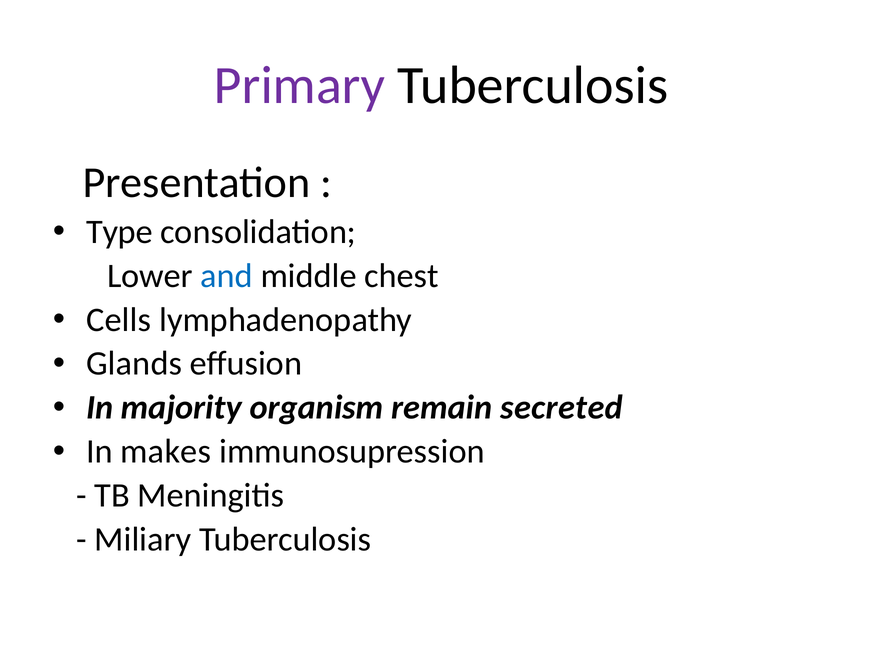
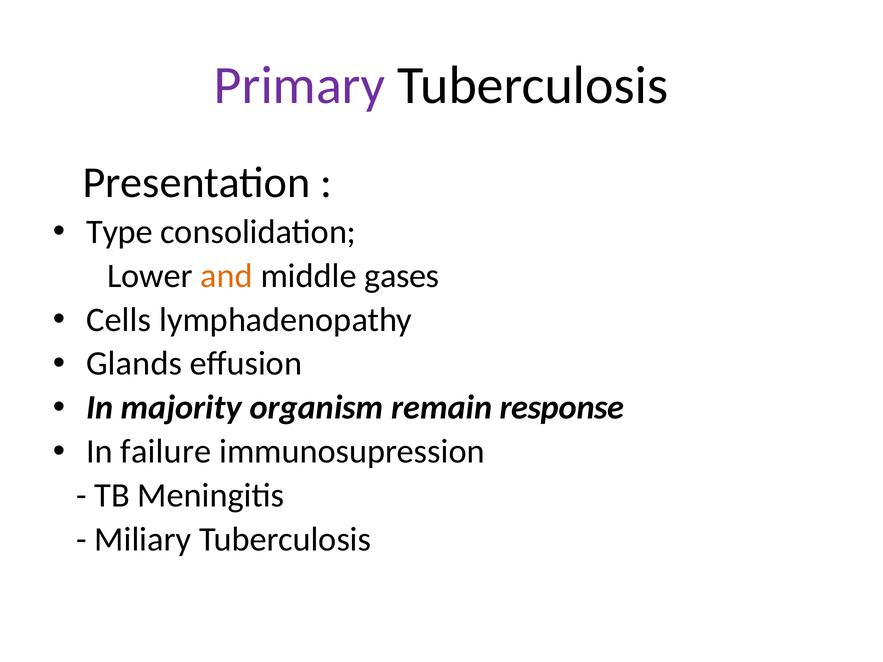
and colour: blue -> orange
chest: chest -> gases
secreted: secreted -> response
makes: makes -> failure
